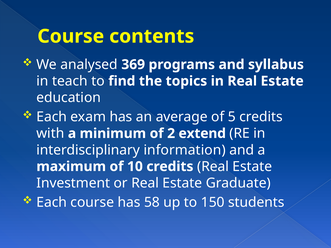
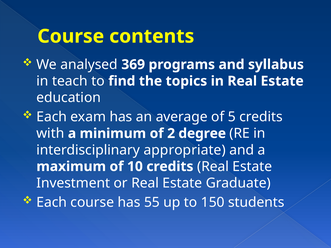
extend: extend -> degree
information: information -> appropriate
58: 58 -> 55
